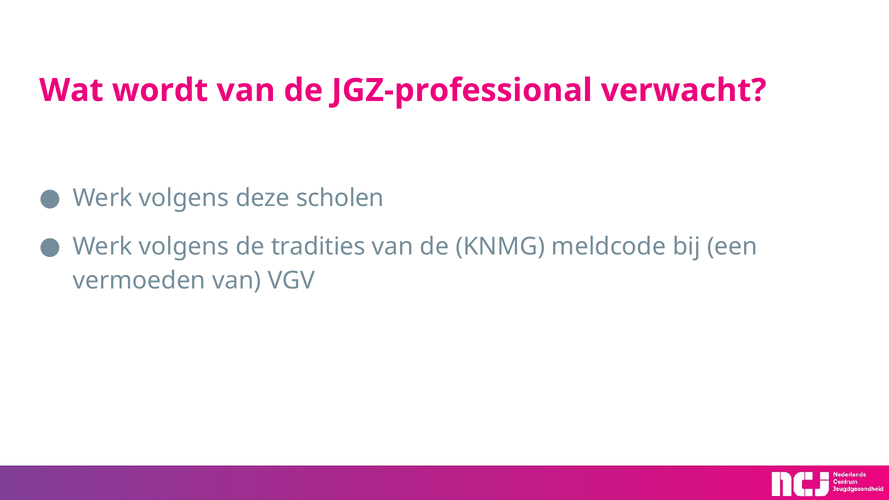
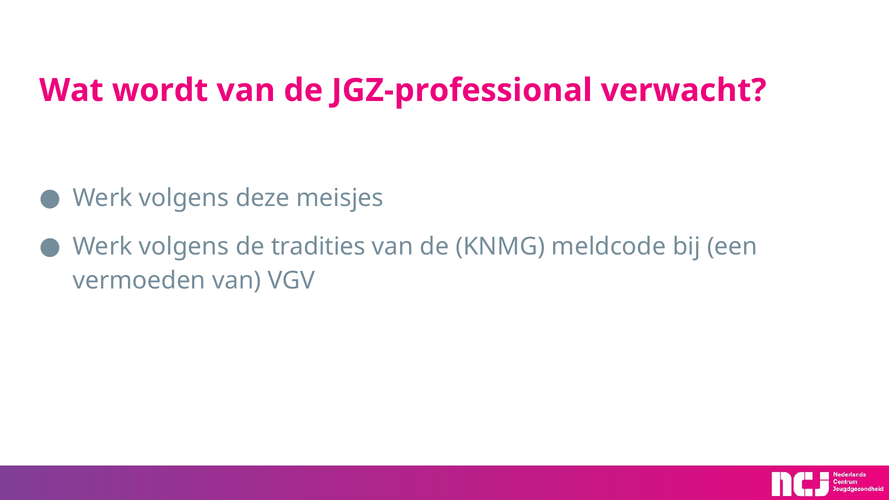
scholen: scholen -> meisjes
